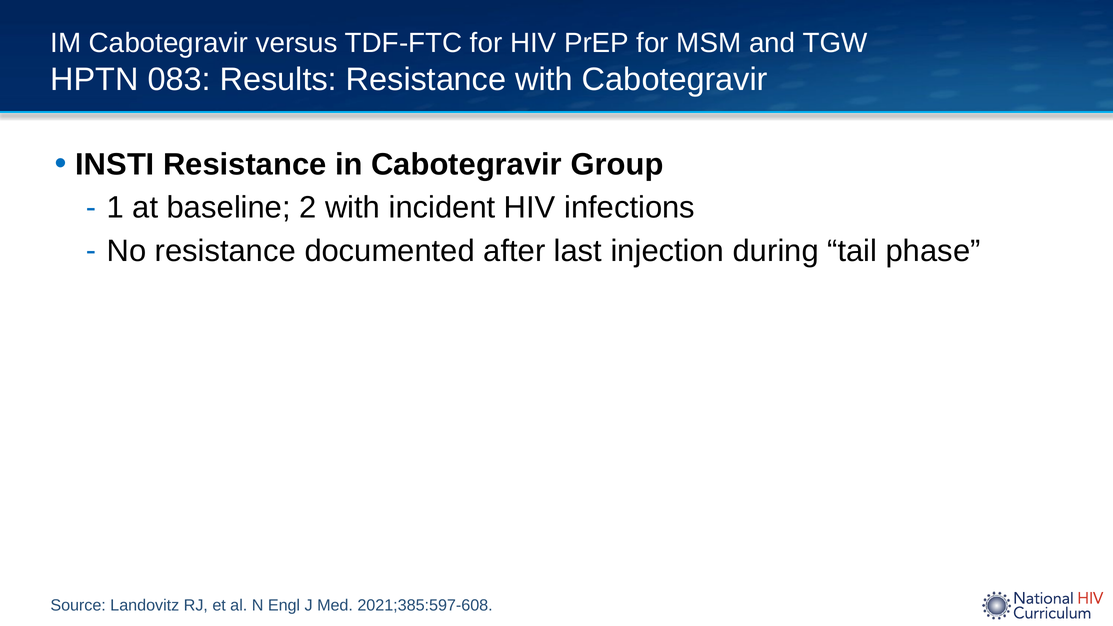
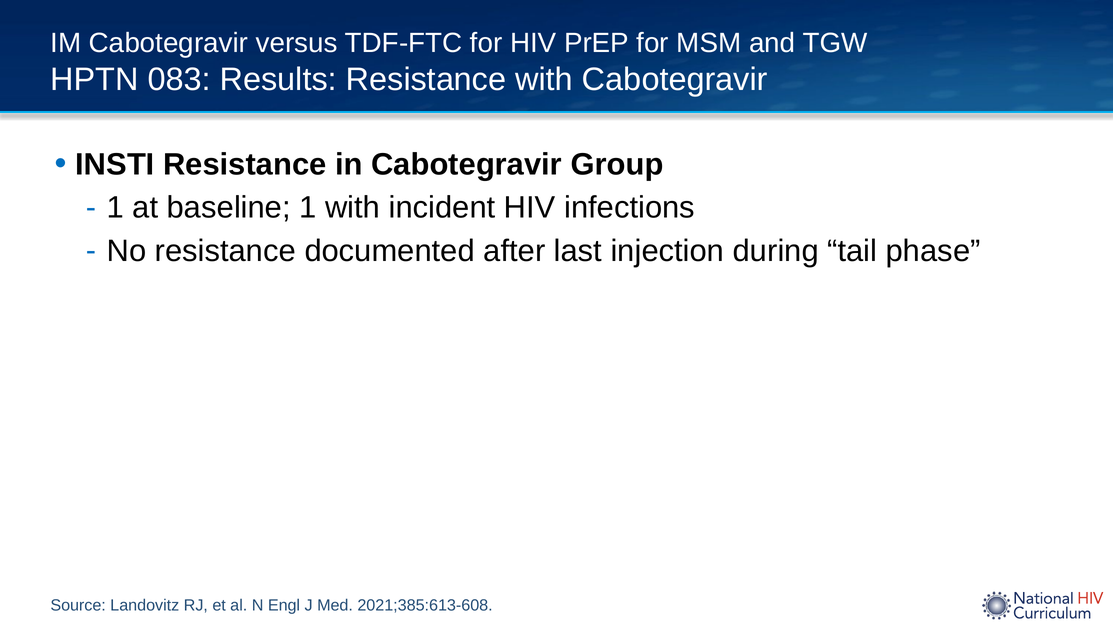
baseline 2: 2 -> 1
2021;385:597-608: 2021;385:597-608 -> 2021;385:613-608
